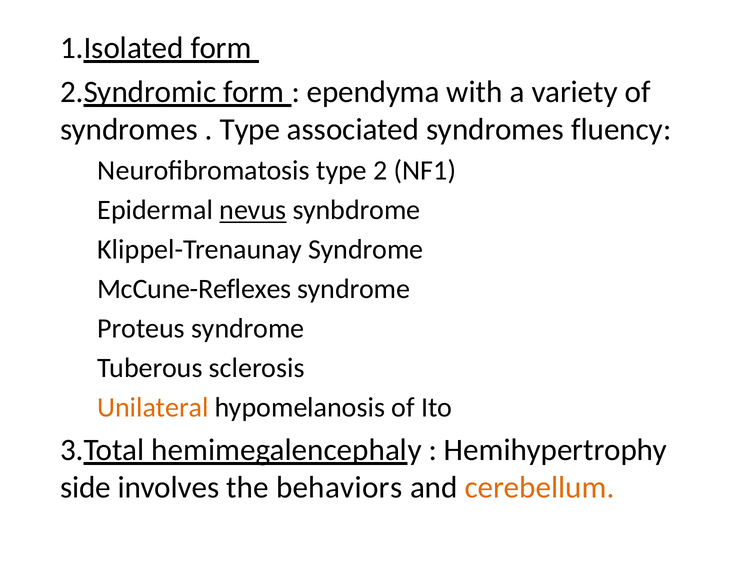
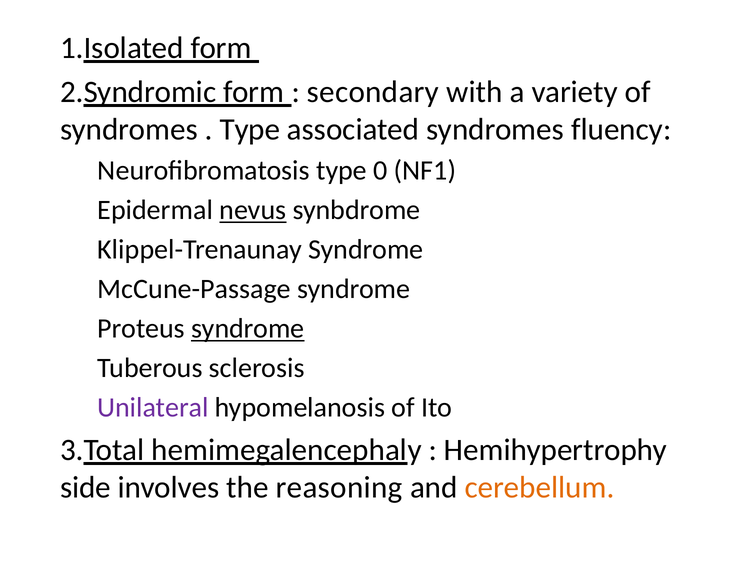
ependyma: ependyma -> secondary
2: 2 -> 0
McCune-Reflexes: McCune-Reflexes -> McCune-Passage
syndrome at (248, 329) underline: none -> present
Unilateral colour: orange -> purple
behaviors: behaviors -> reasoning
